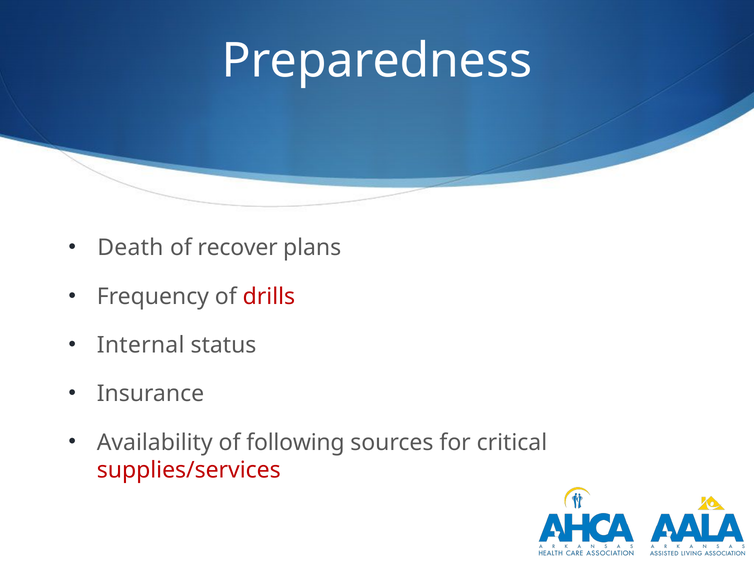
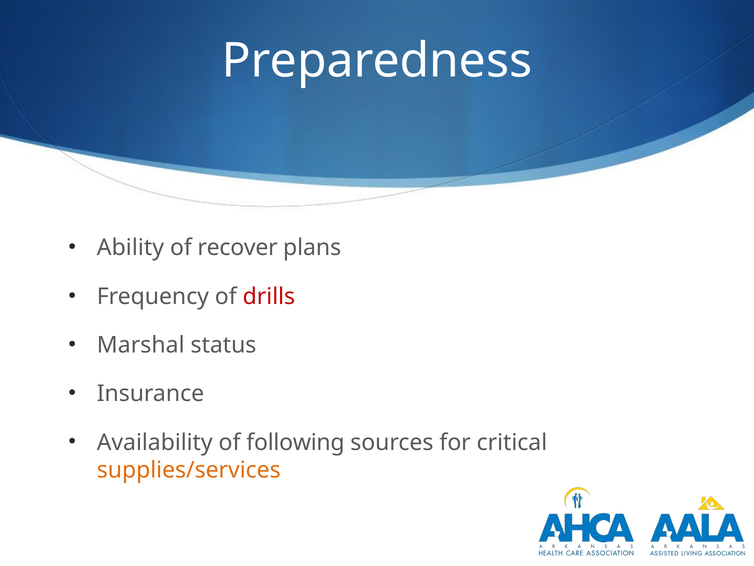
Death: Death -> Ability
Internal: Internal -> Marshal
supplies/services colour: red -> orange
